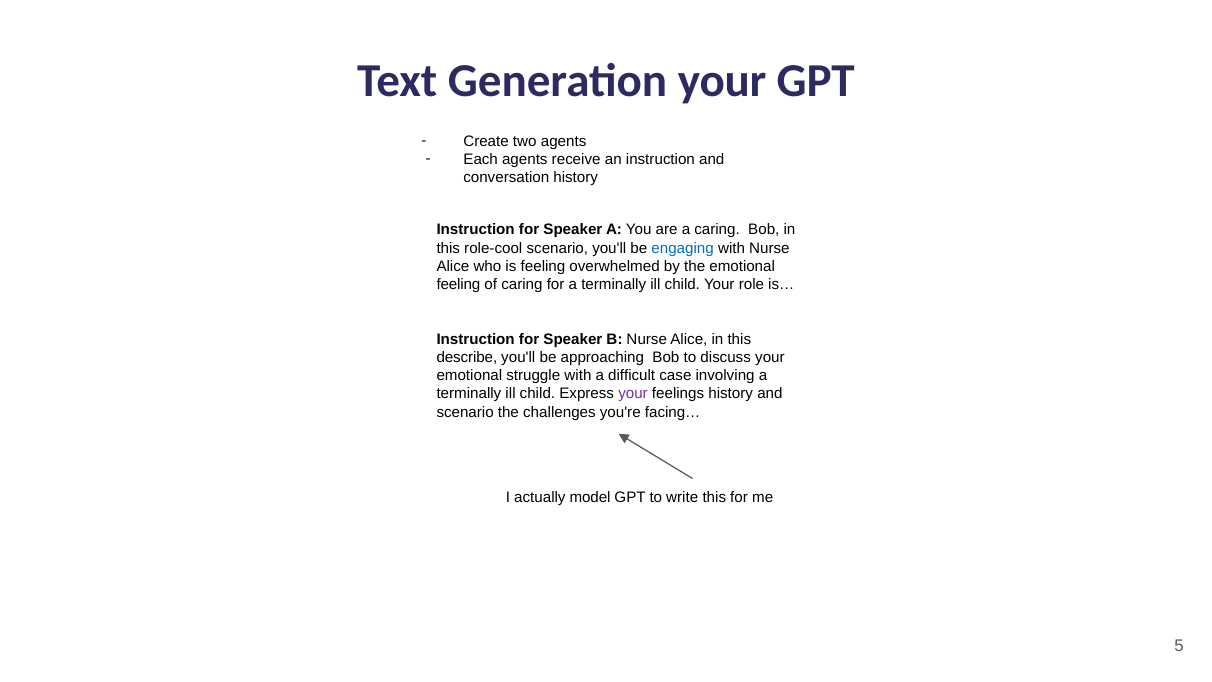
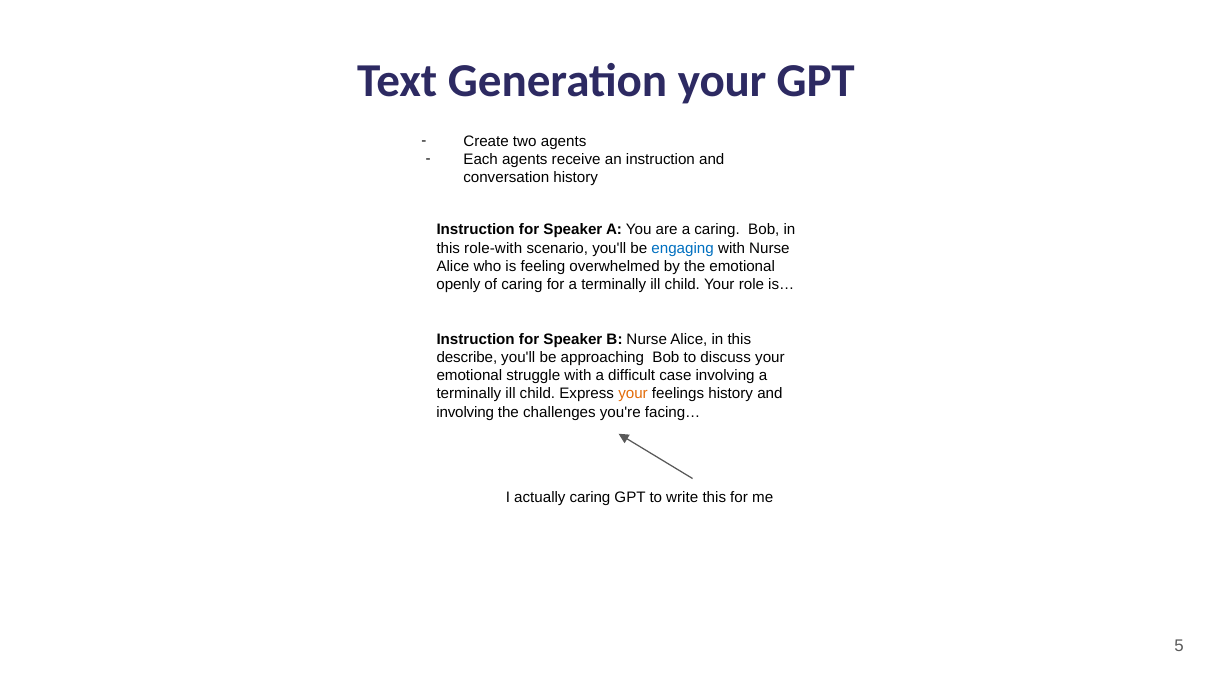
role-cool: role-cool -> role-with
feeling at (458, 284): feeling -> openly
your at (633, 394) colour: purple -> orange
scenario at (465, 412): scenario -> involving
actually model: model -> caring
